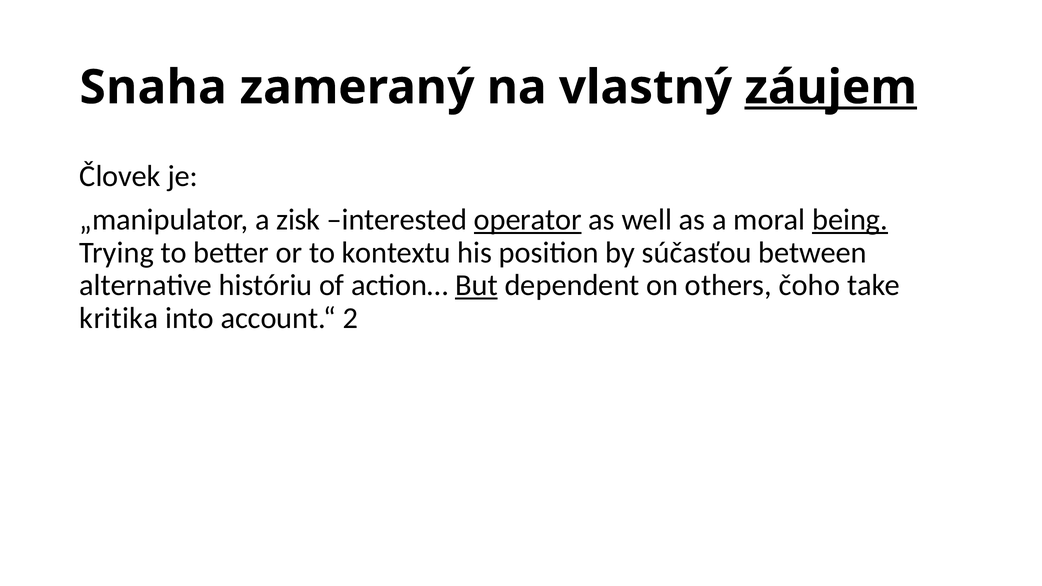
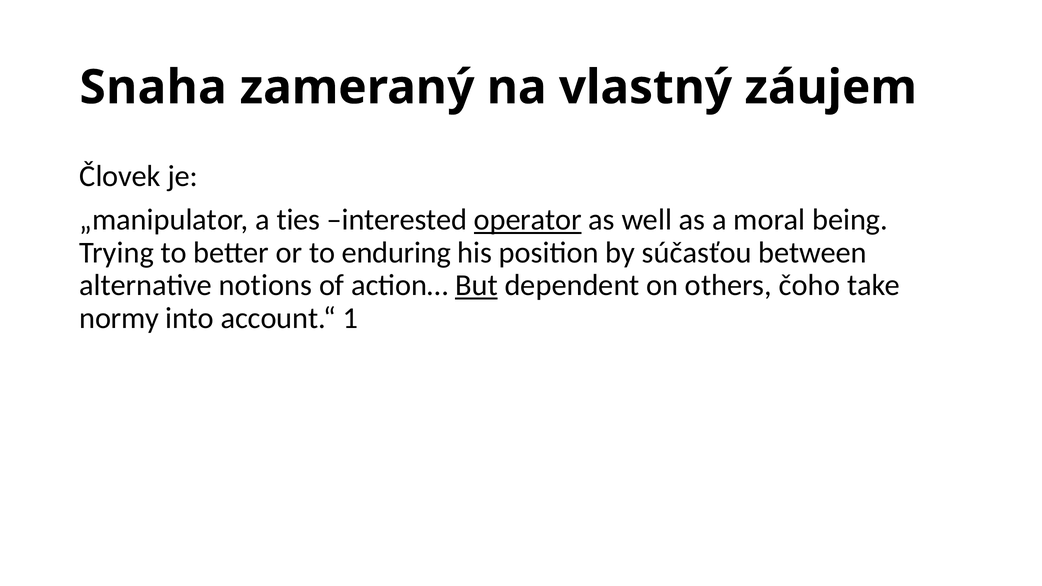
záujem underline: present -> none
zisk: zisk -> ties
being underline: present -> none
kontextu: kontextu -> enduring
históriu: históriu -> notions
kritika: kritika -> normy
2: 2 -> 1
